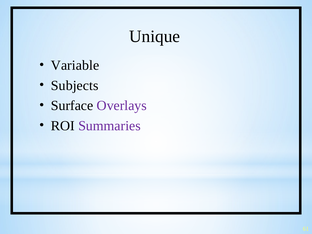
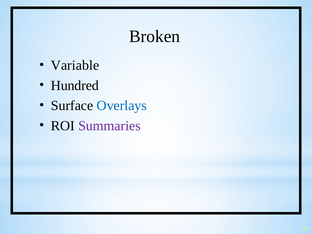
Unique: Unique -> Broken
Subjects: Subjects -> Hundred
Overlays colour: purple -> blue
